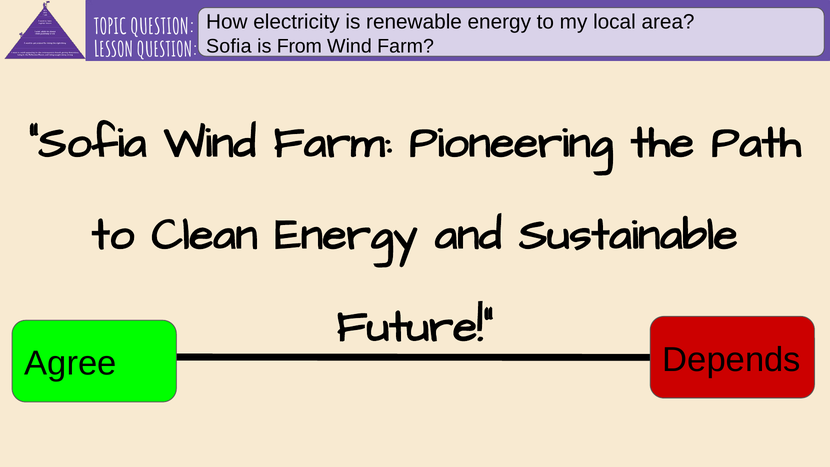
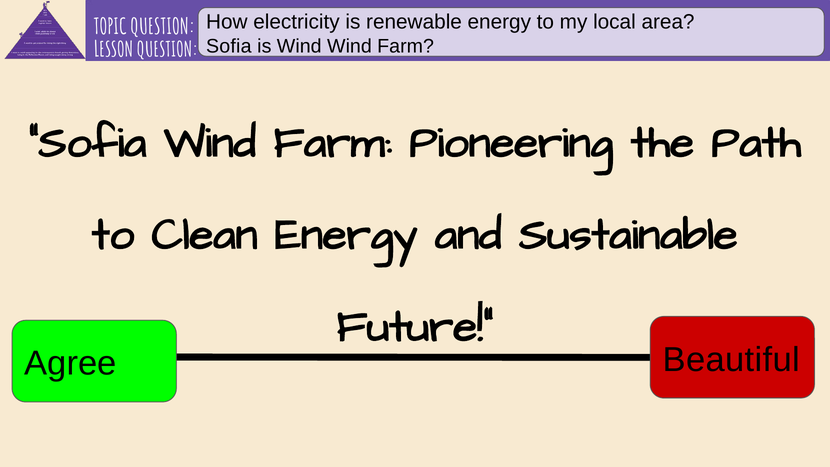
is From: From -> Wind
Depends: Depends -> Beautiful
